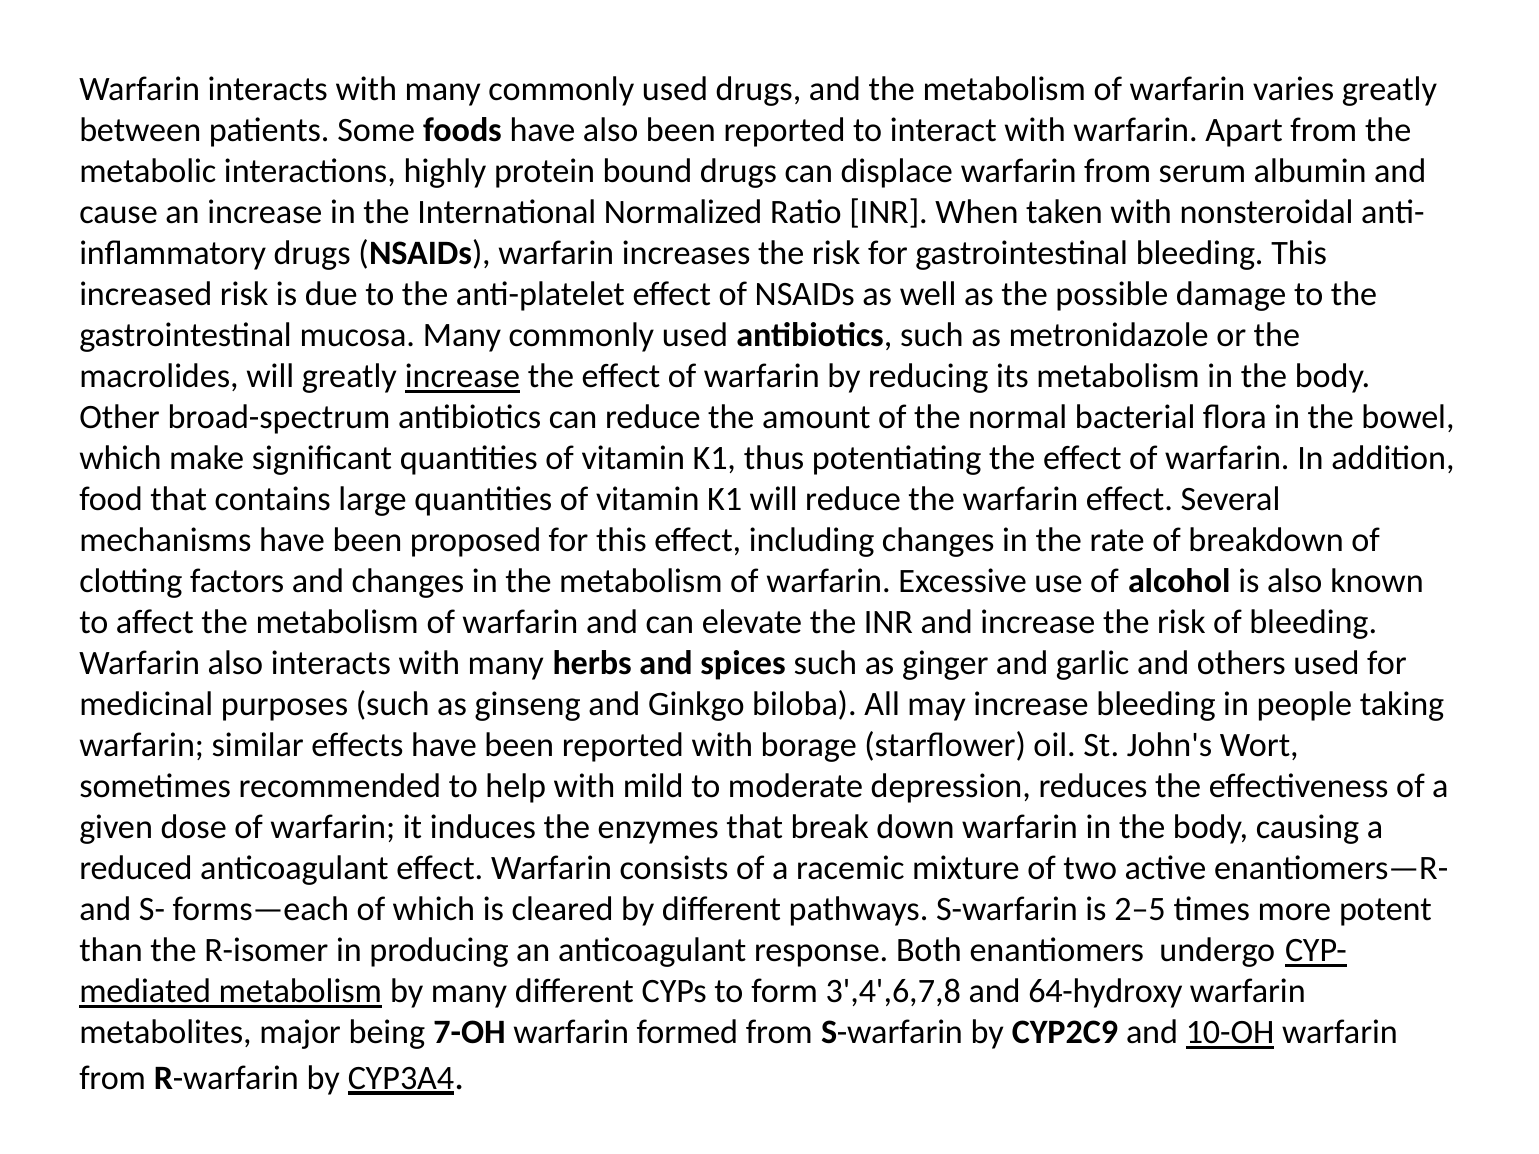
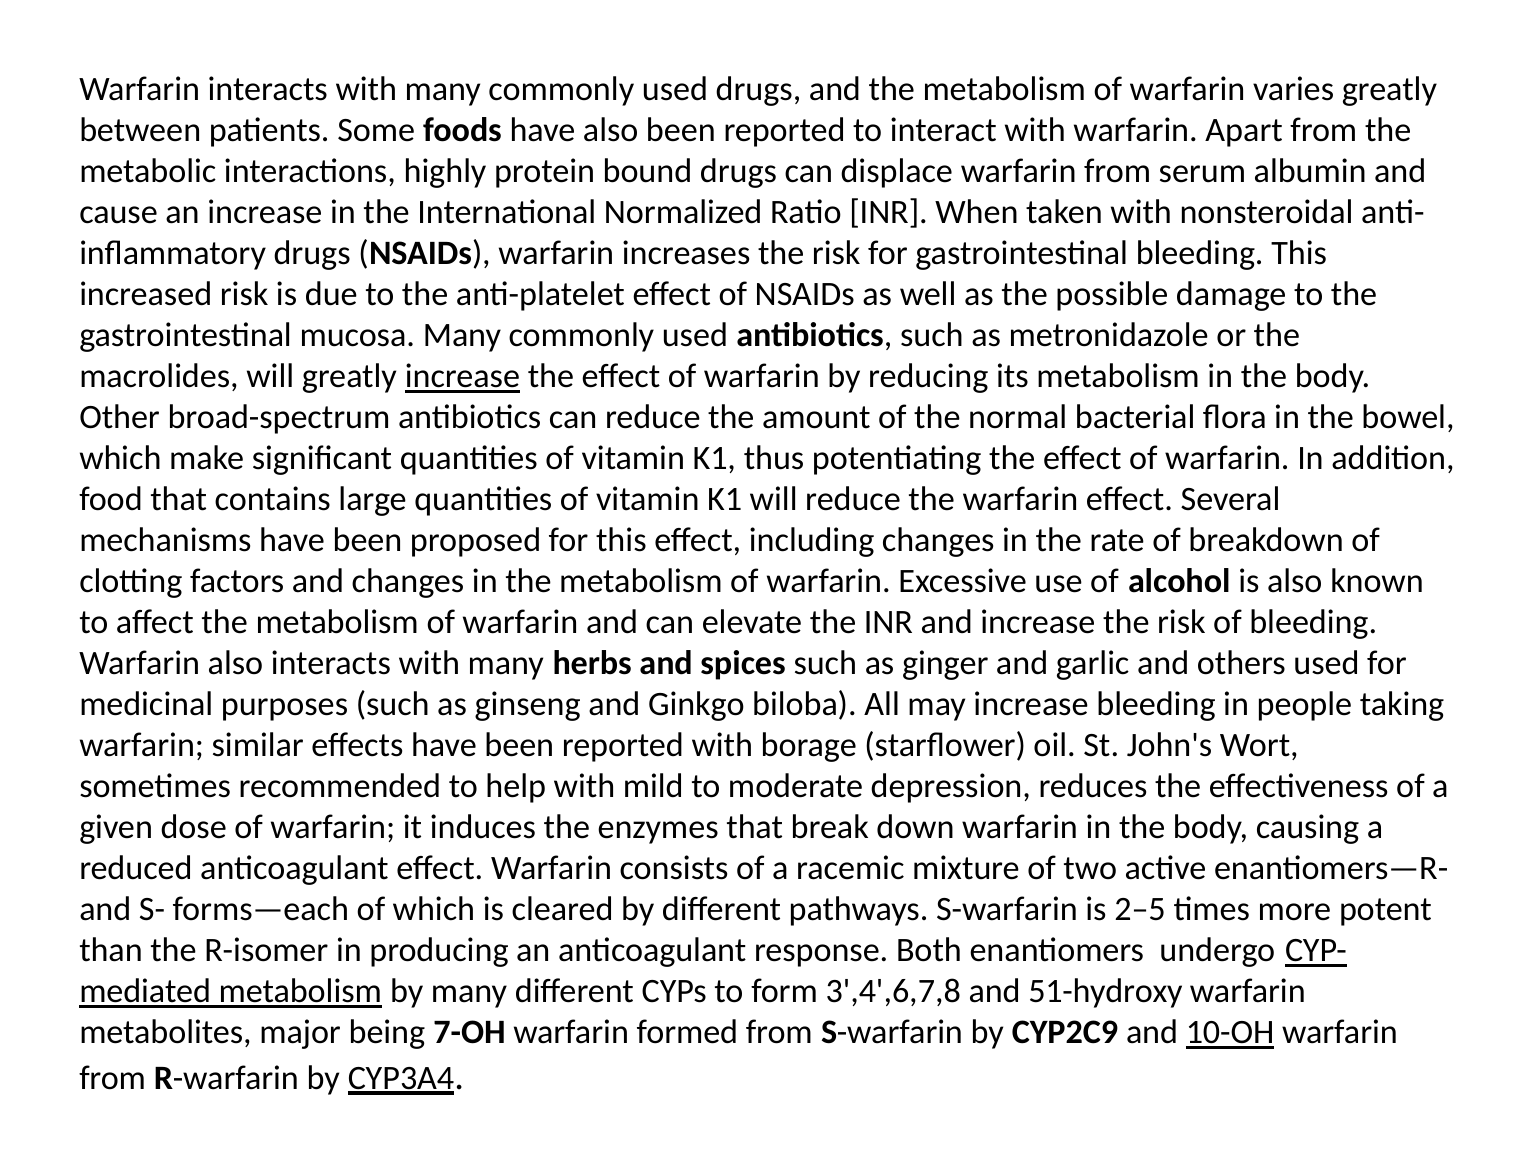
64-hydroxy: 64-hydroxy -> 51-hydroxy
